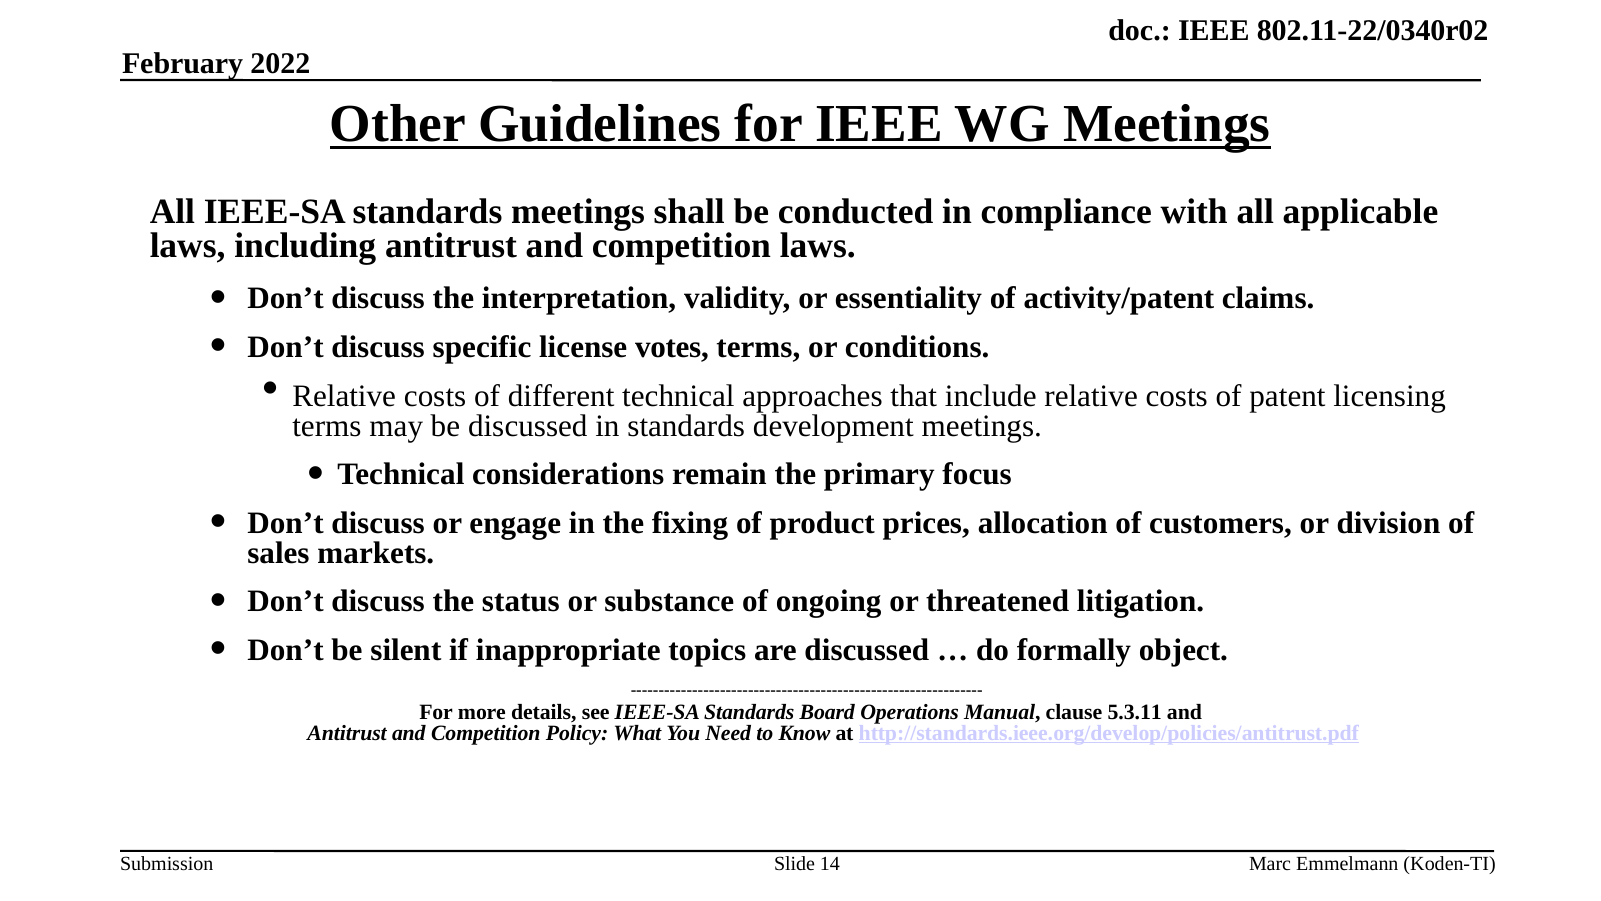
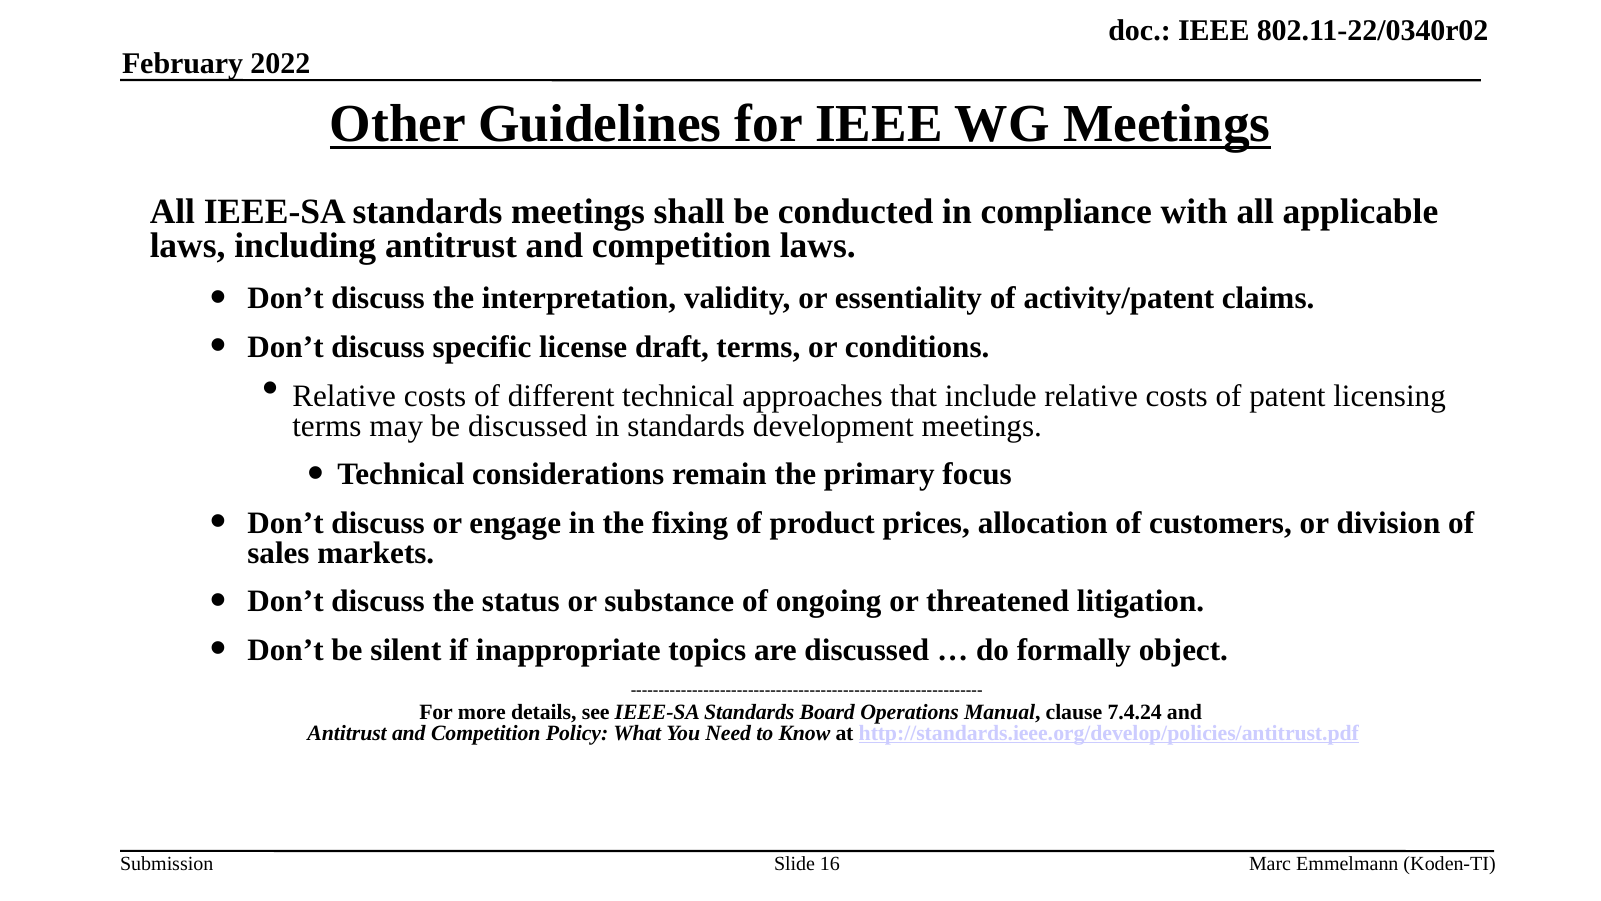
votes: votes -> draft
5.3.11: 5.3.11 -> 7.4.24
14: 14 -> 16
